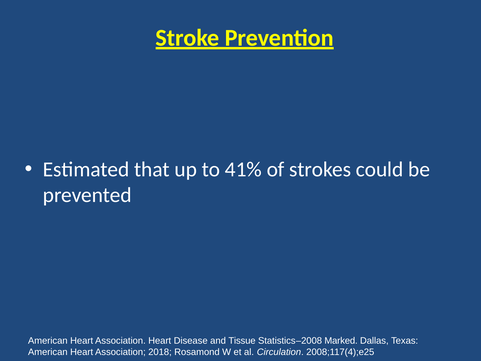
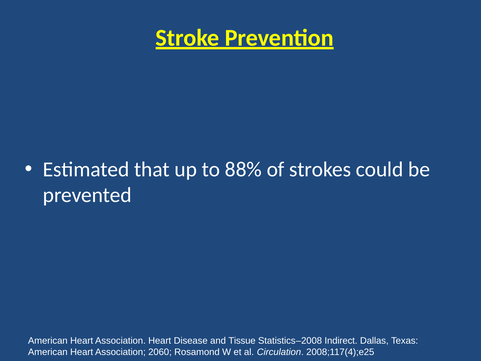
41%: 41% -> 88%
Marked: Marked -> Indirect
2018: 2018 -> 2060
